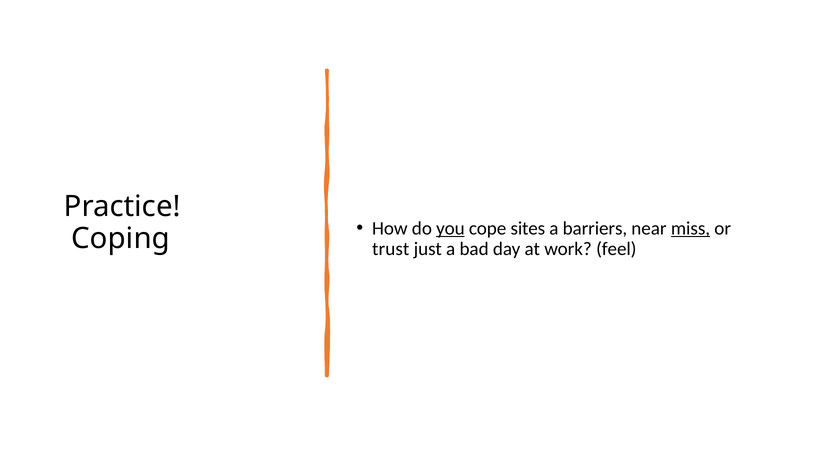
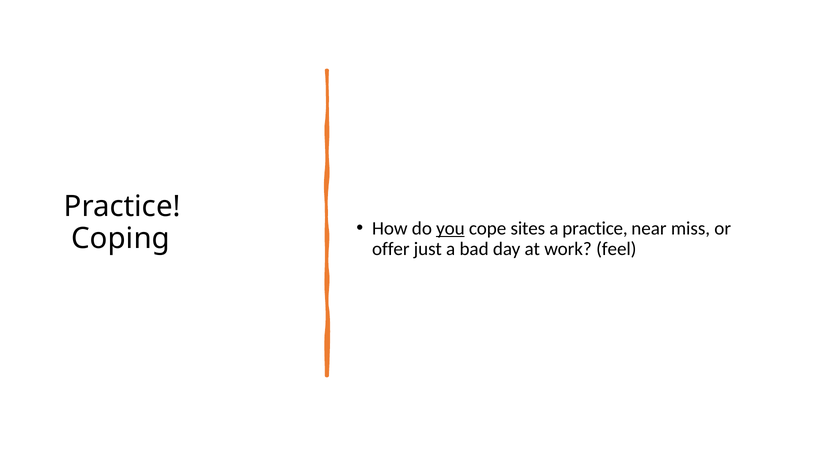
a barriers: barriers -> practice
miss underline: present -> none
trust: trust -> offer
